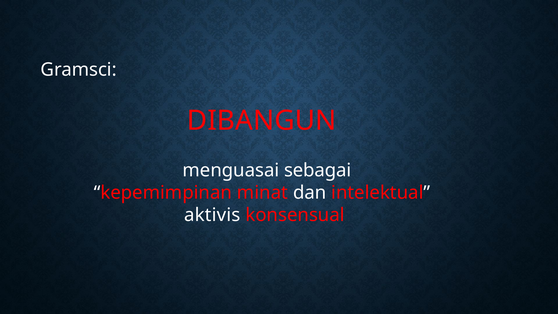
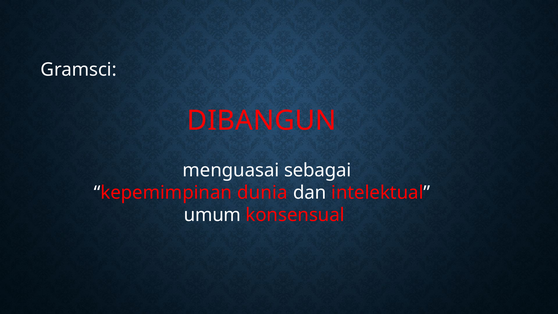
minat: minat -> dunia
aktivis: aktivis -> umum
